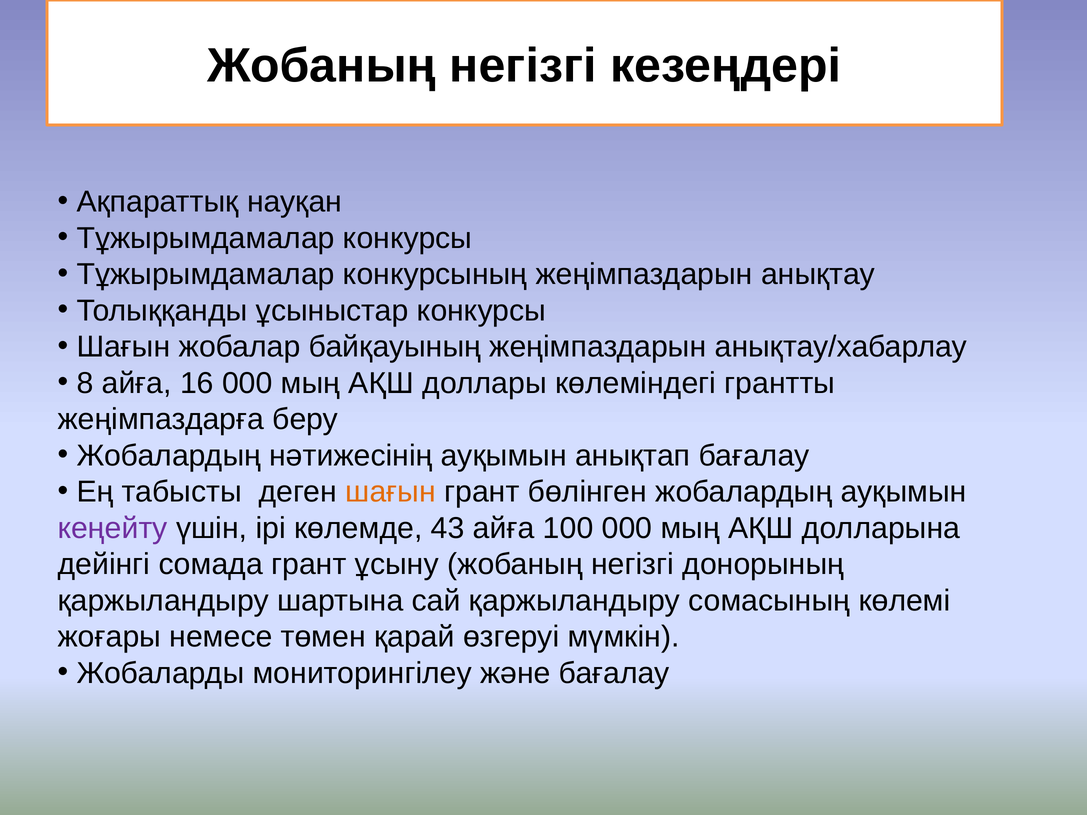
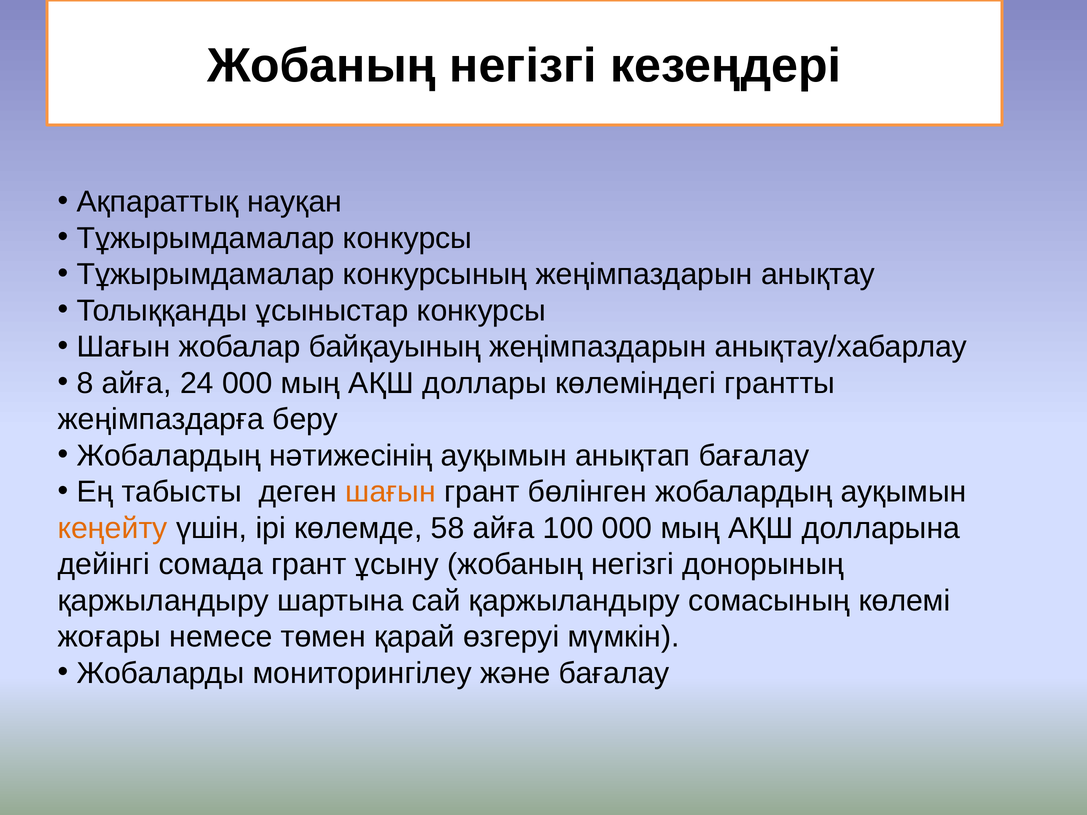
16: 16 -> 24
кеңейту colour: purple -> orange
43: 43 -> 58
